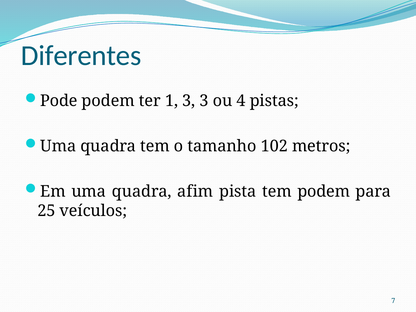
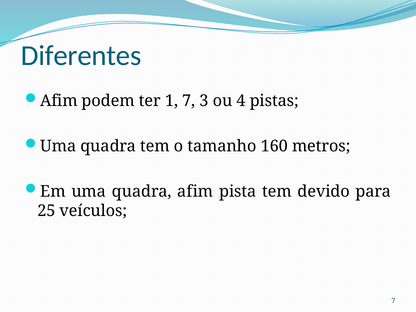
Pode at (59, 101): Pode -> Afim
1 3: 3 -> 7
102: 102 -> 160
tem podem: podem -> devido
